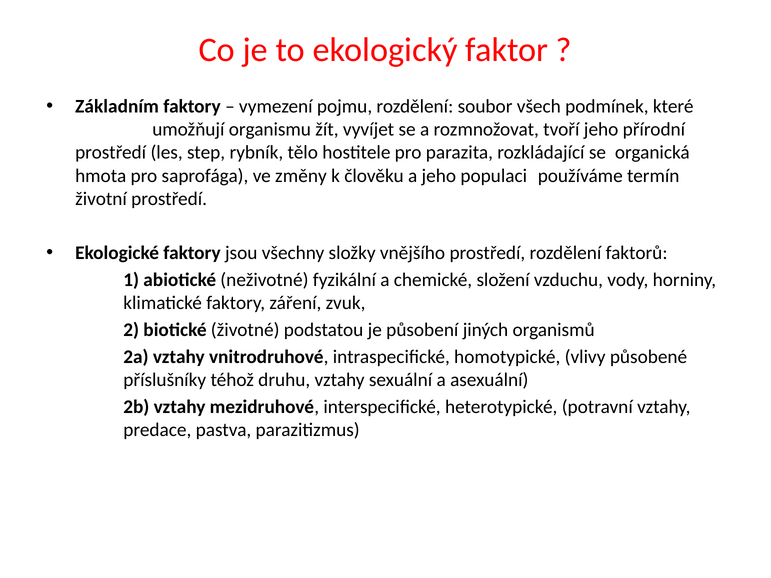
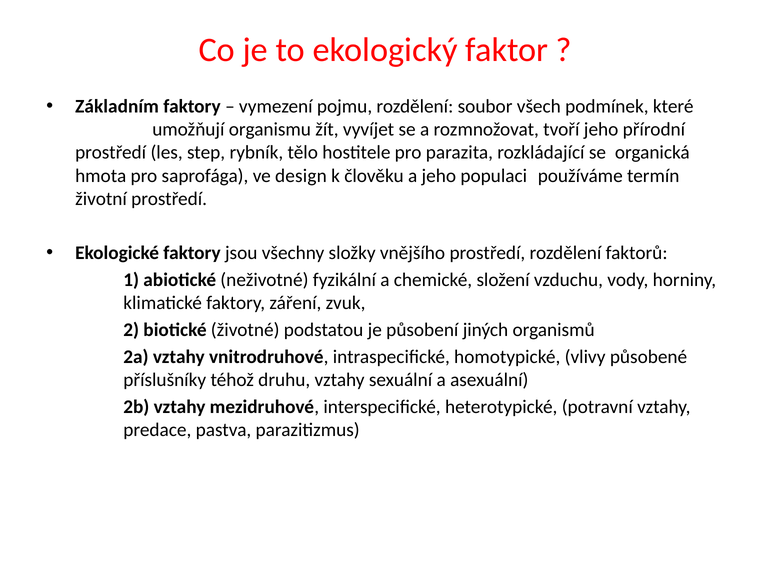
změny: změny -> design
